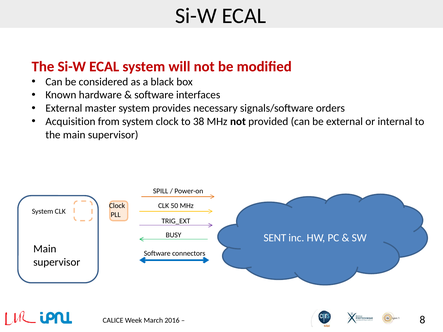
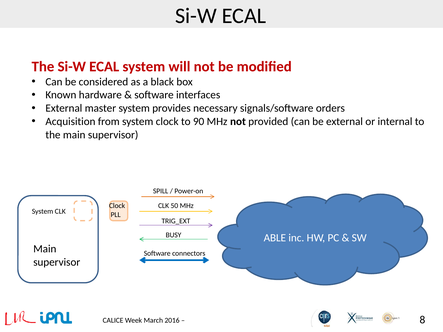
38: 38 -> 90
SENT: SENT -> ABLE
